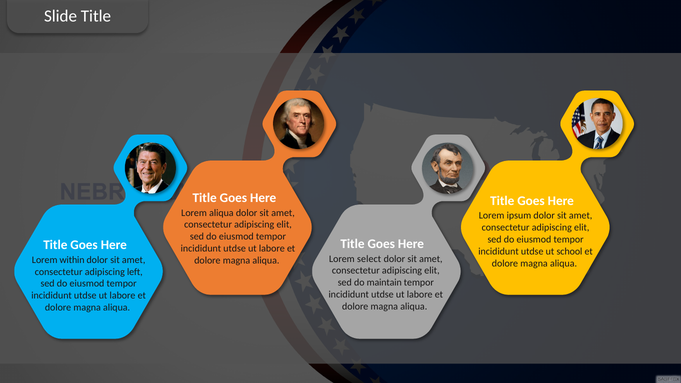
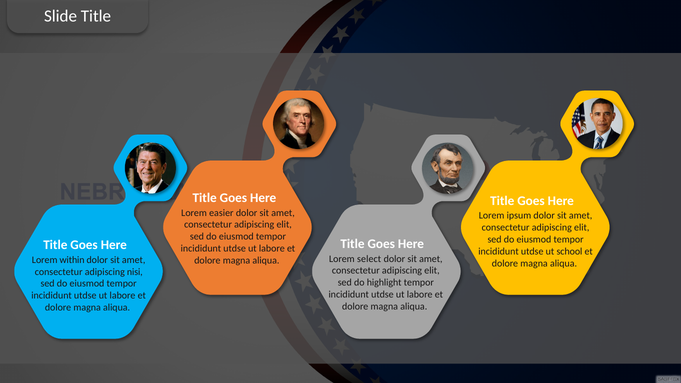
Lorem aliqua: aliqua -> easier
left: left -> nisi
maintain: maintain -> highlight
